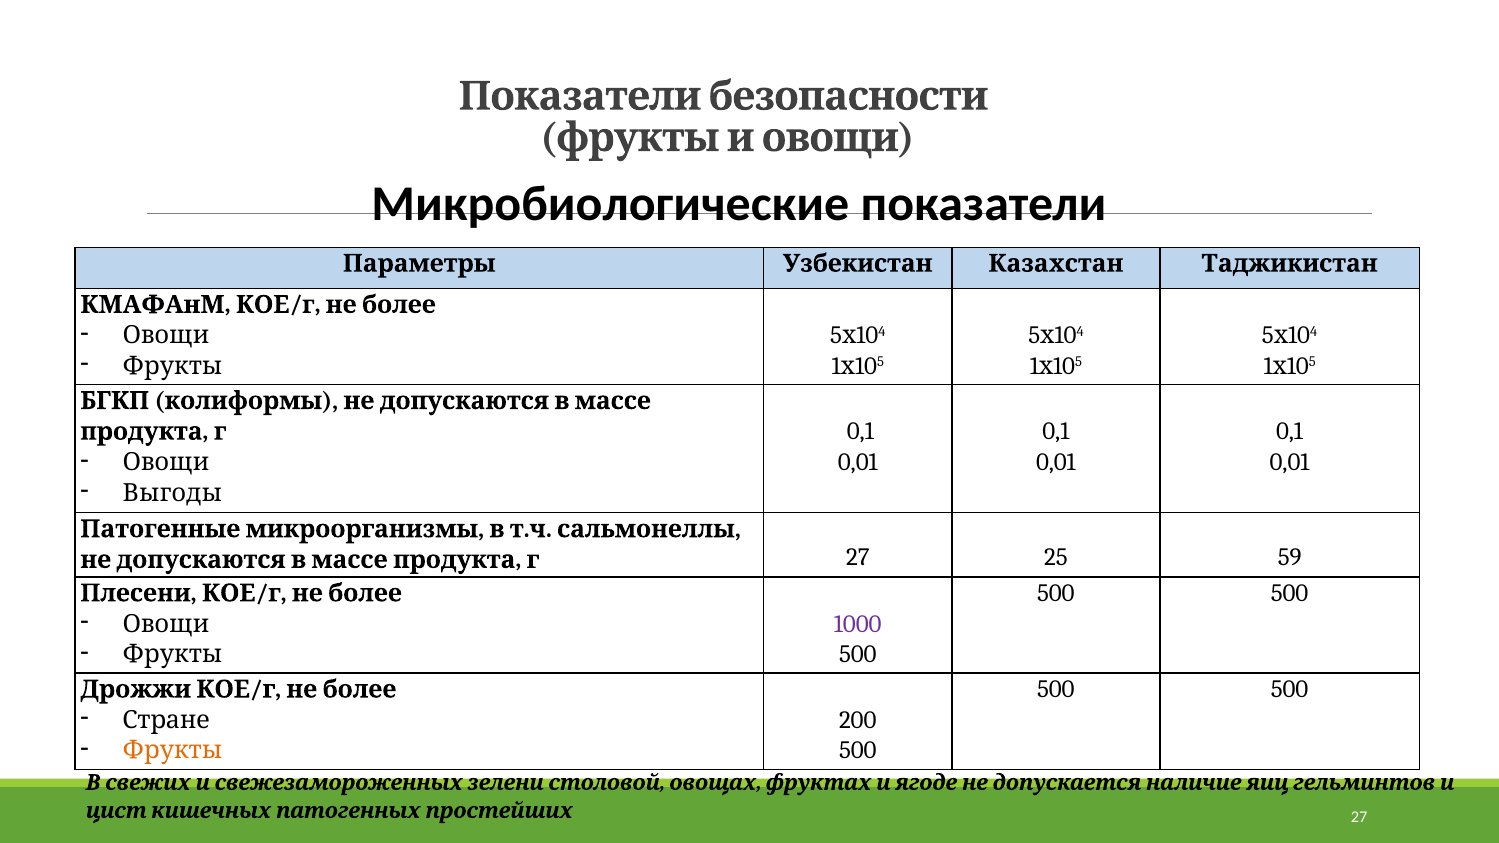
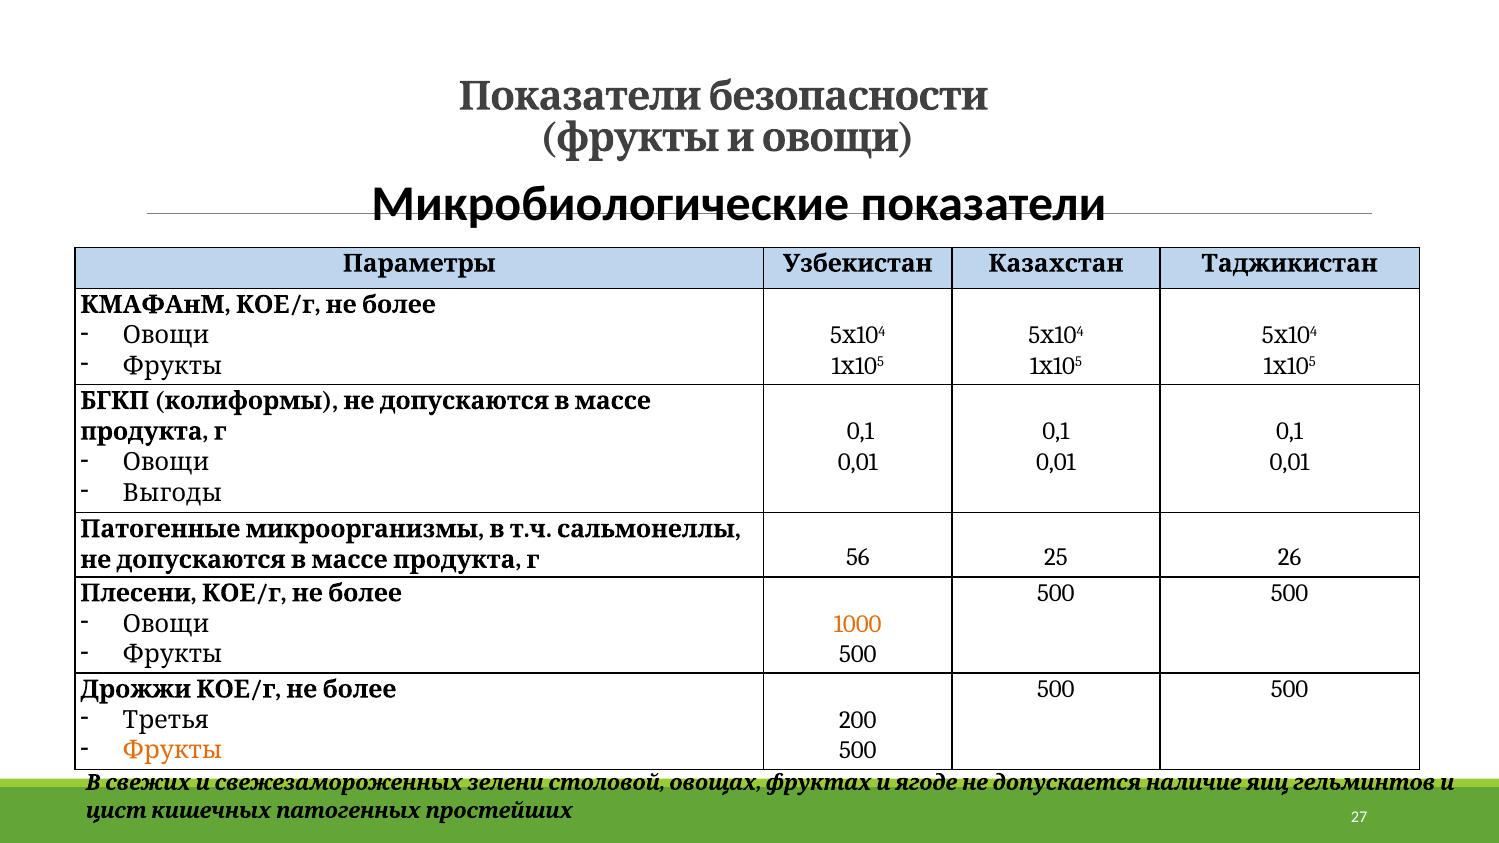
г 27: 27 -> 56
59: 59 -> 26
1000 colour: purple -> orange
Стране: Стране -> Третья
